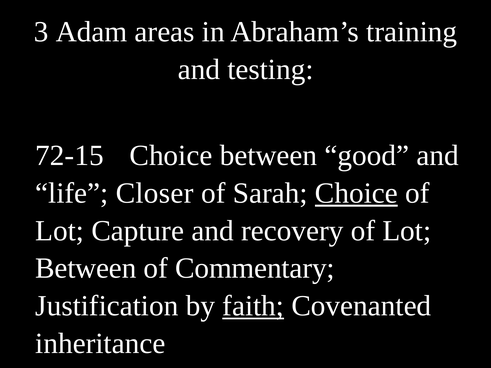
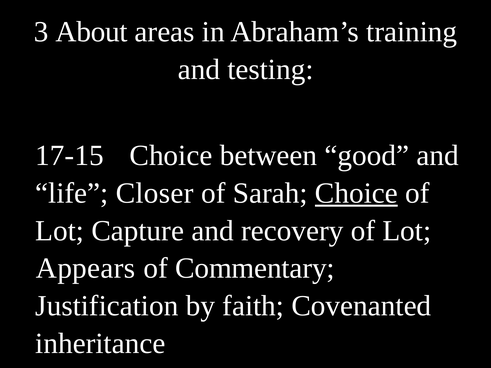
Adam: Adam -> About
72-15: 72-15 -> 17-15
Between at (86, 268): Between -> Appears
faith underline: present -> none
